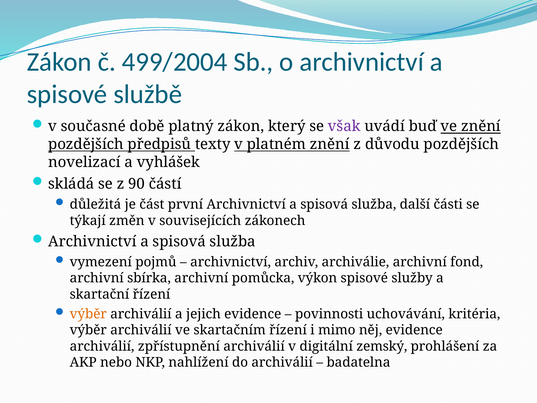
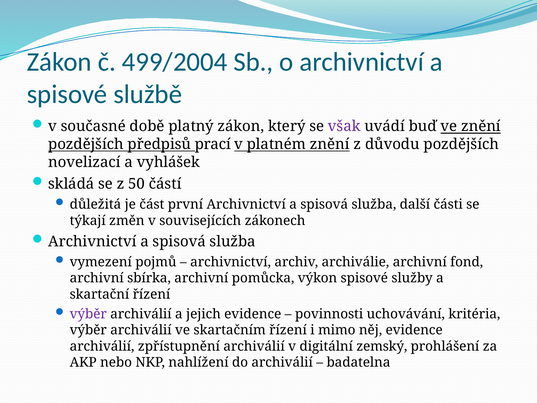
texty: texty -> prací
90: 90 -> 50
výběr at (88, 314) colour: orange -> purple
